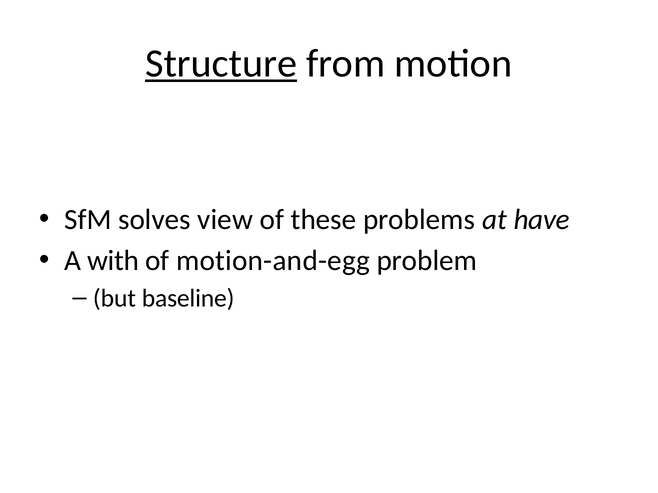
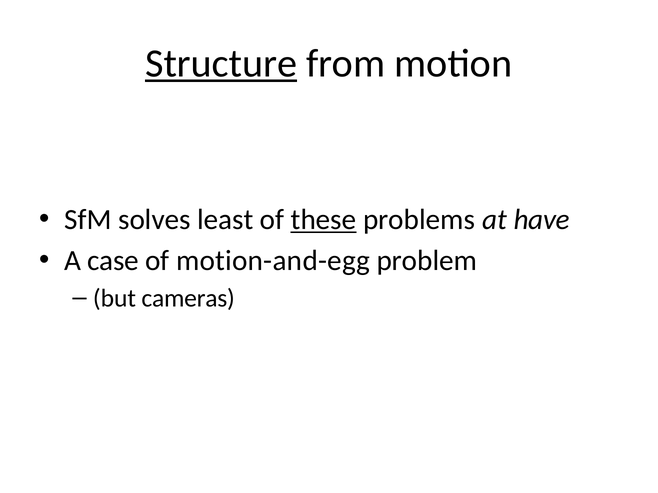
view: view -> least
these underline: none -> present
with: with -> case
baseline: baseline -> cameras
